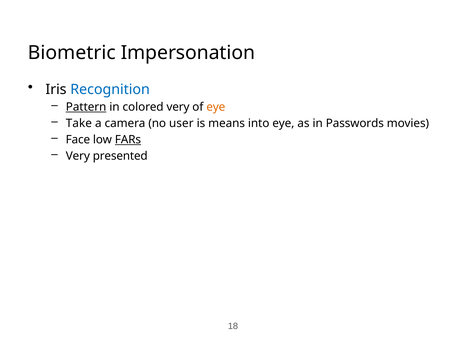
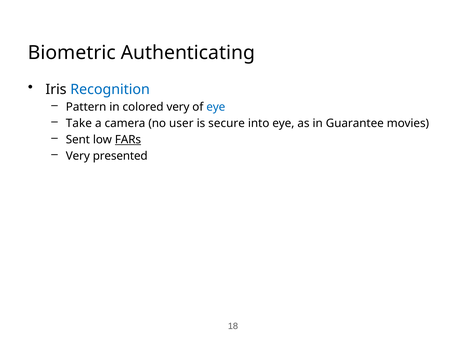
Impersonation: Impersonation -> Authenticating
Pattern underline: present -> none
eye at (216, 107) colour: orange -> blue
means: means -> secure
Passwords: Passwords -> Guarantee
Face: Face -> Sent
